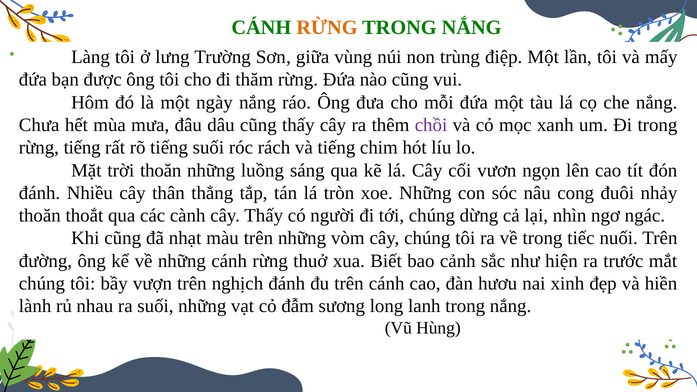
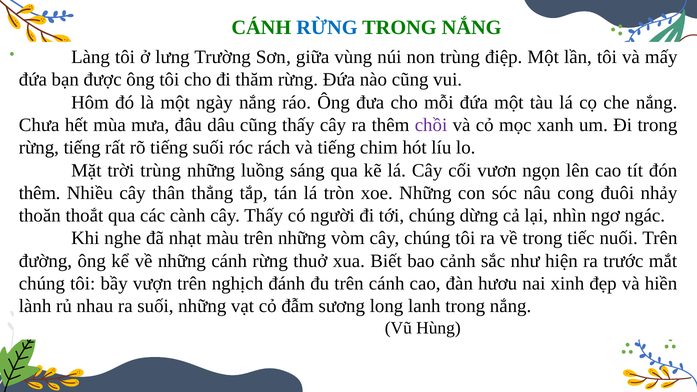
RỪNG at (327, 28) colour: orange -> blue
trời thoăn: thoăn -> trùng
đánh at (40, 193): đánh -> thêm
Khi cũng: cũng -> nghe
